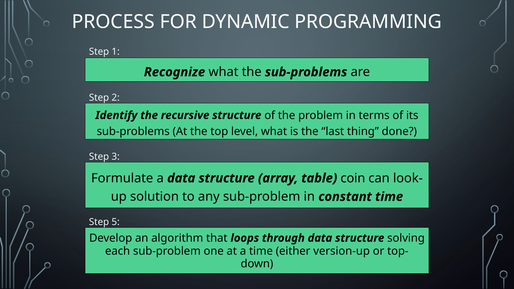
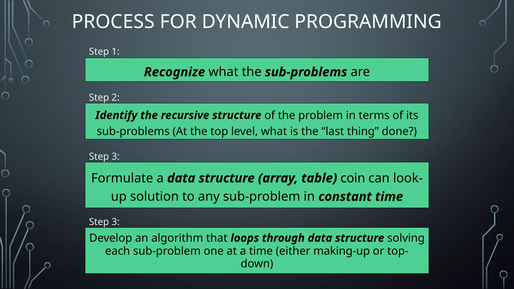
5 at (116, 222): 5 -> 3
version-up: version-up -> making-up
